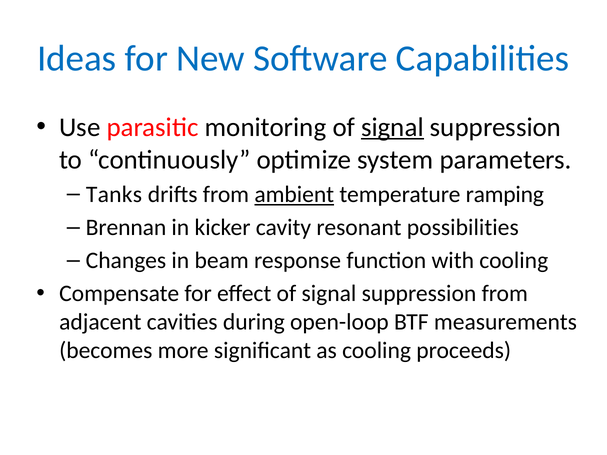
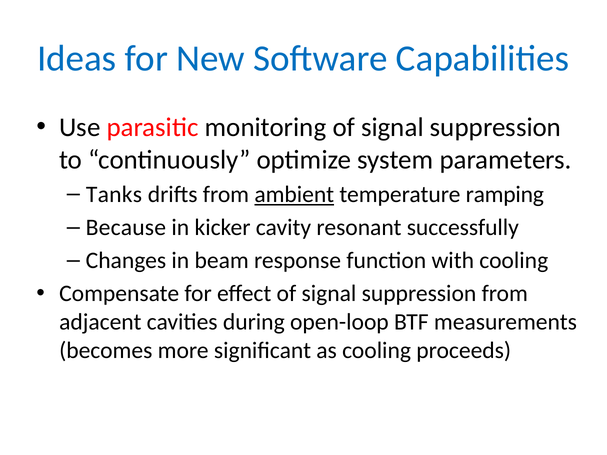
signal at (392, 127) underline: present -> none
Brennan: Brennan -> Because
possibilities: possibilities -> successfully
